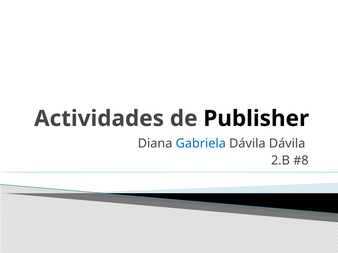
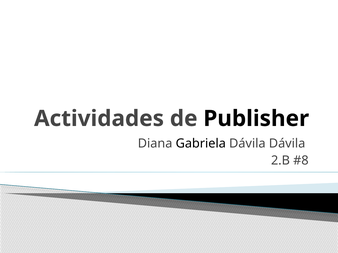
Gabriela colour: blue -> black
